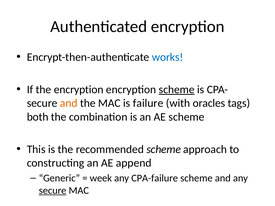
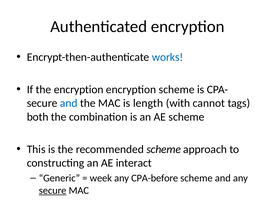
scheme at (177, 90) underline: present -> none
and at (69, 103) colour: orange -> blue
failure: failure -> length
oracles: oracles -> cannot
append: append -> interact
CPA-failure: CPA-failure -> CPA-before
